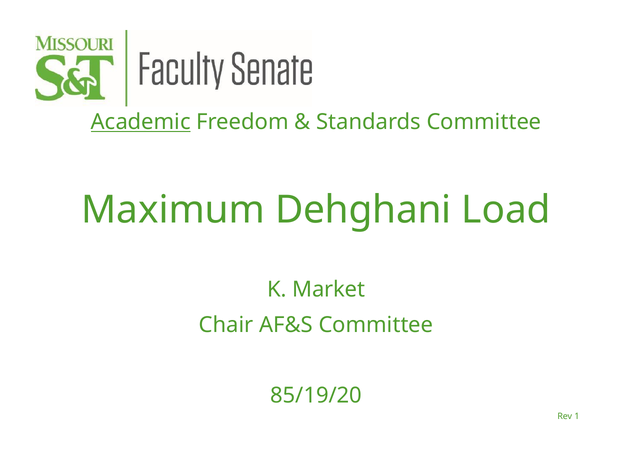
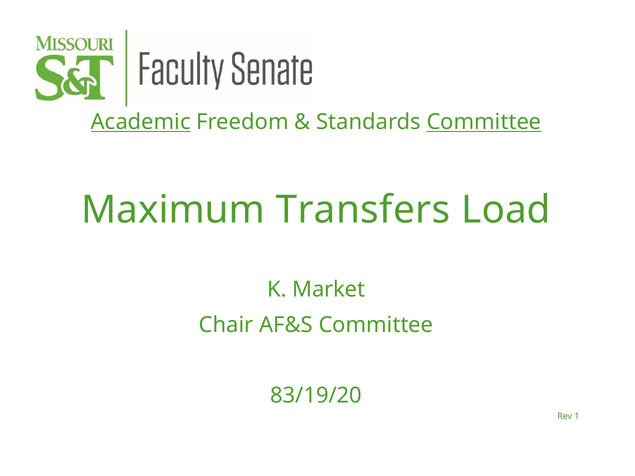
Committee at (484, 122) underline: none -> present
Dehghani: Dehghani -> Transfers
85/19/20: 85/19/20 -> 83/19/20
